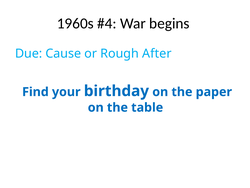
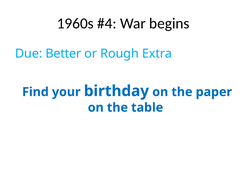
Cause: Cause -> Better
After: After -> Extra
